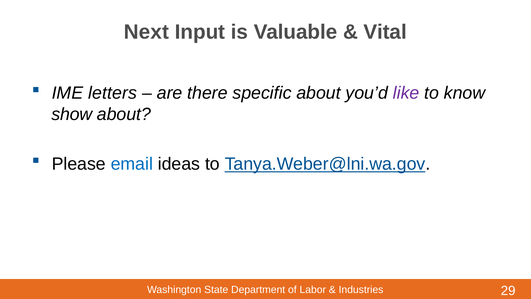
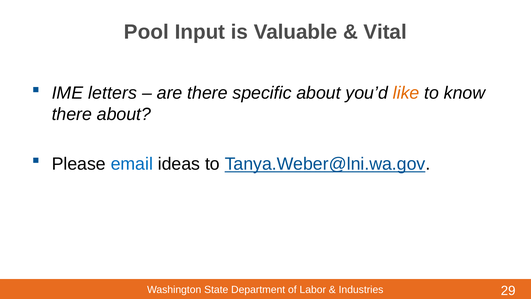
Next: Next -> Pool
like colour: purple -> orange
show at (72, 114): show -> there
